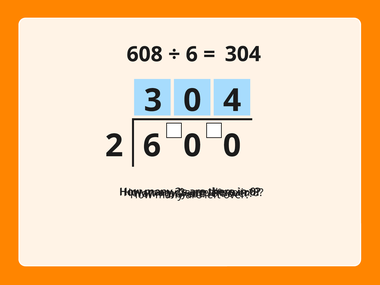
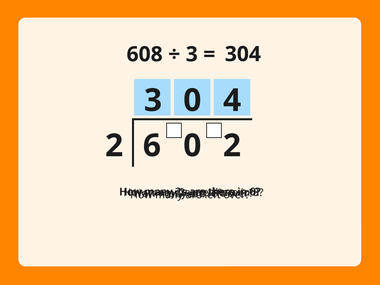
6 at (192, 54): 6 -> 3
2 0: 0 -> 2
